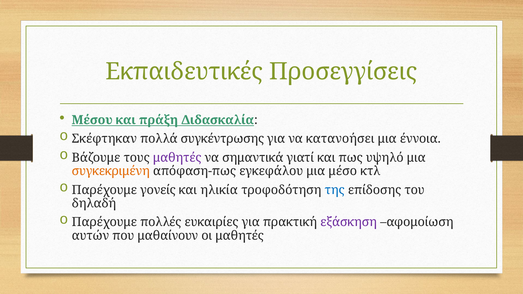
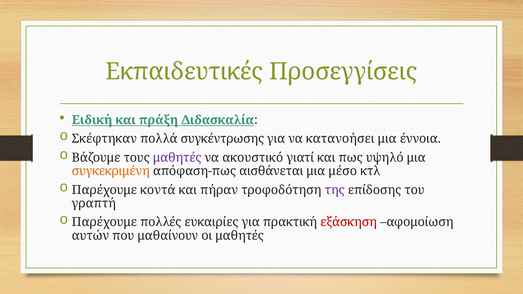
Μέσου: Μέσου -> Ειδική
σημαντικά: σημαντικά -> ακουστικό
εγκεφάλου: εγκεφάλου -> αισθάνεται
γονείς: γονείς -> κοντά
ηλικία: ηλικία -> πήραν
της colour: blue -> purple
δηλαδή: δηλαδή -> γραπτή
εξάσκηση colour: purple -> red
